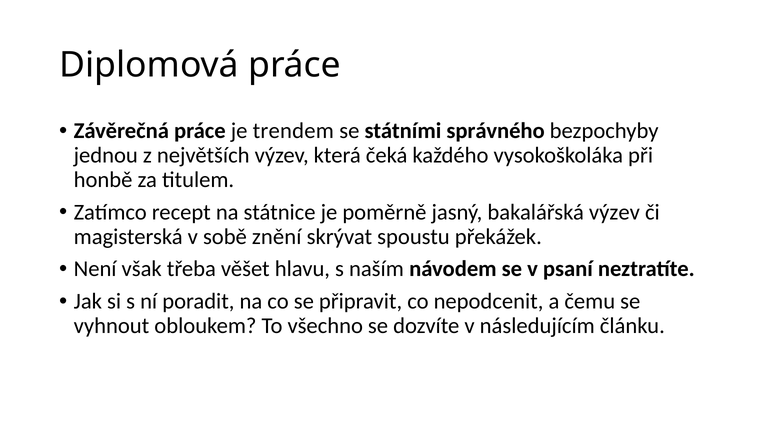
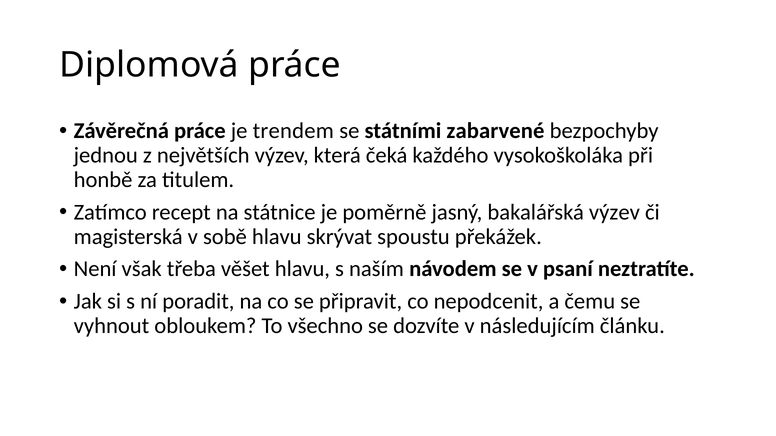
správného: správného -> zabarvené
sobě znění: znění -> hlavu
